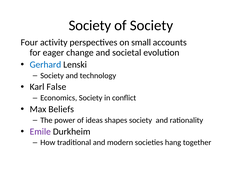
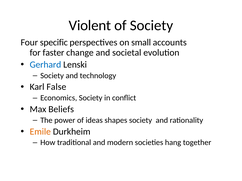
Society at (90, 25): Society -> Violent
activity: activity -> specific
eager: eager -> faster
Emile colour: purple -> orange
